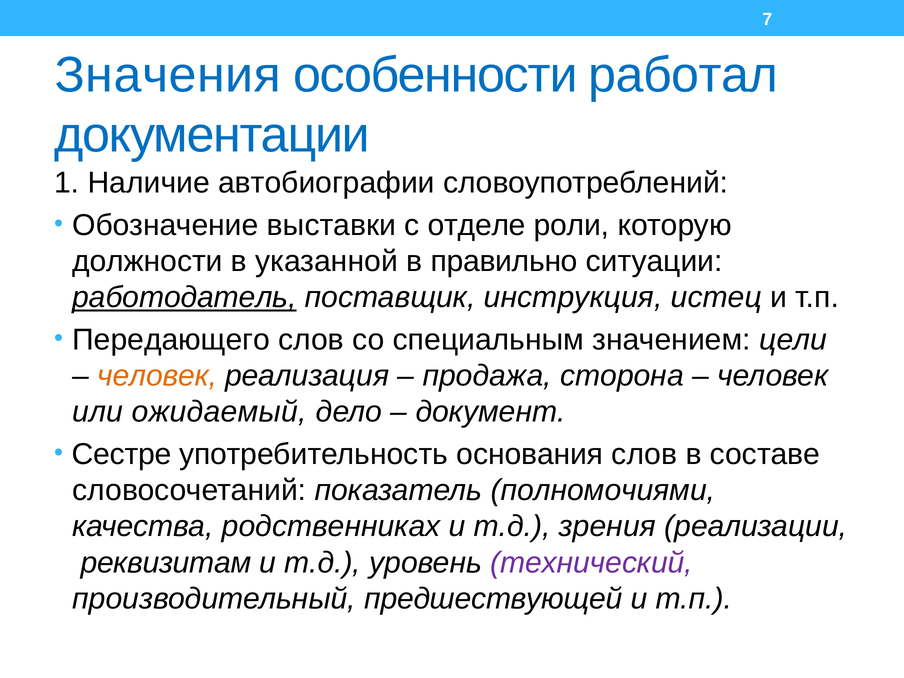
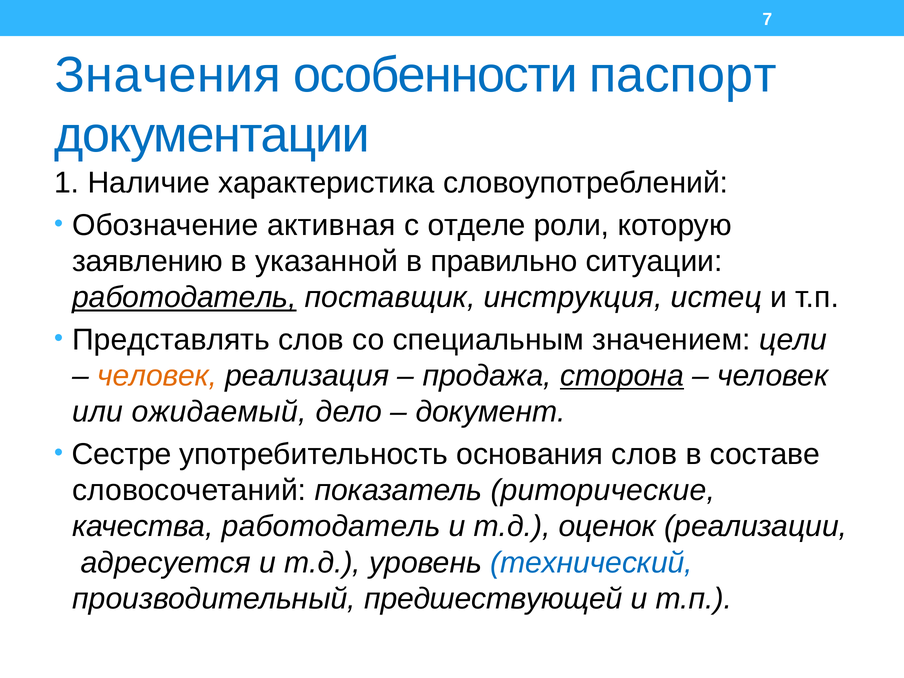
работал: работал -> паспорт
автобиографии: автобиографии -> характеристика
выставки: выставки -> активная
должности: должности -> заявлению
Передающего: Передающего -> Представлять
сторона underline: none -> present
полномочиями: полномочиями -> риторические
качества родственниках: родственниках -> работодатель
зрения: зрения -> оценок
реквизитам: реквизитам -> адресуется
технический colour: purple -> blue
